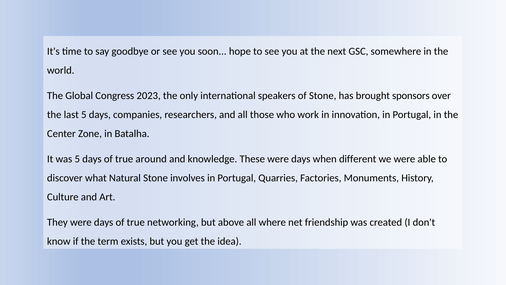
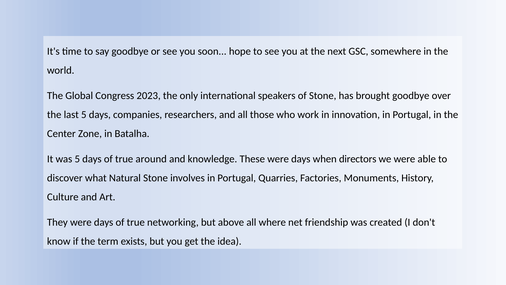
brought sponsors: sponsors -> goodbye
different: different -> directors
